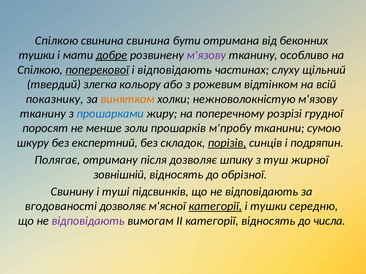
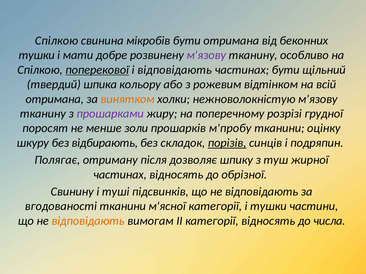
свинина свинина: свинина -> мікробів
добре underline: present -> none
частинах слуху: слуху -> бути
злегка: злегка -> шпика
показнику at (55, 99): показнику -> отримана
прошарками colour: blue -> purple
сумою: сумою -> оцінку
експертний: експертний -> відбирають
зовнішній at (120, 175): зовнішній -> частинах
вгодованості дозволяє: дозволяє -> тканини
категорії at (215, 207) underline: present -> none
середню: середню -> частини
відповідають at (88, 221) colour: purple -> orange
